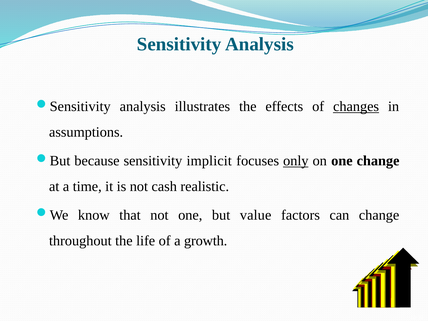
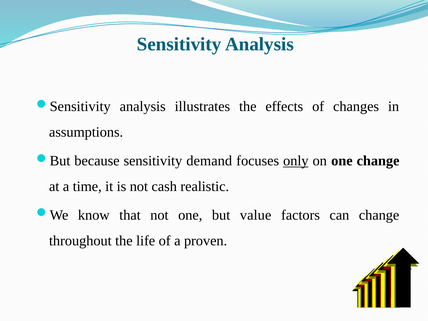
changes underline: present -> none
implicit: implicit -> demand
growth: growth -> proven
